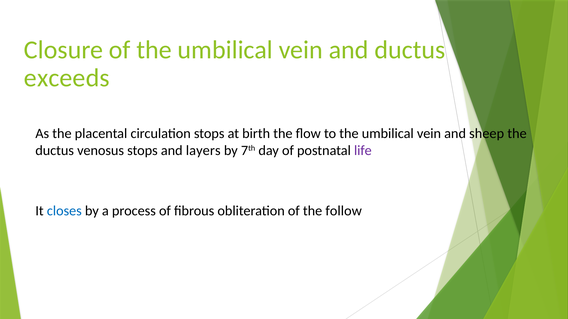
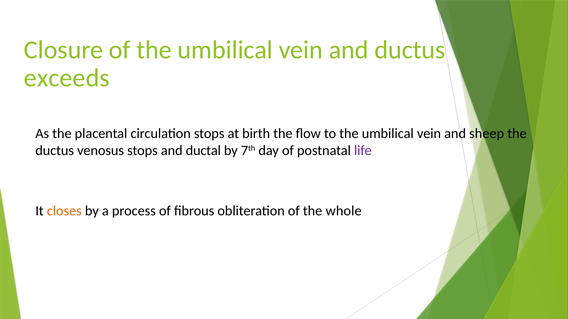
layers: layers -> ductal
closes colour: blue -> orange
follow: follow -> whole
